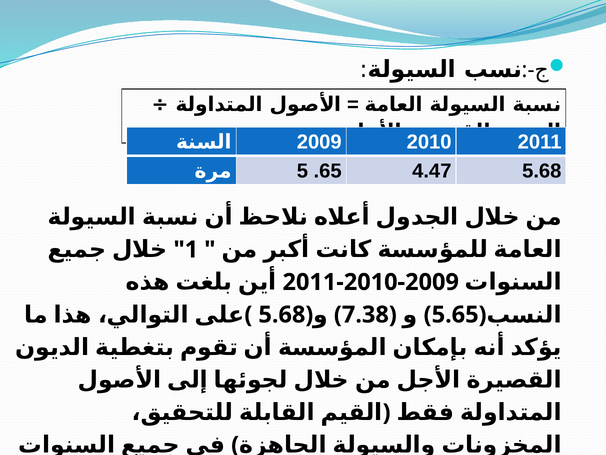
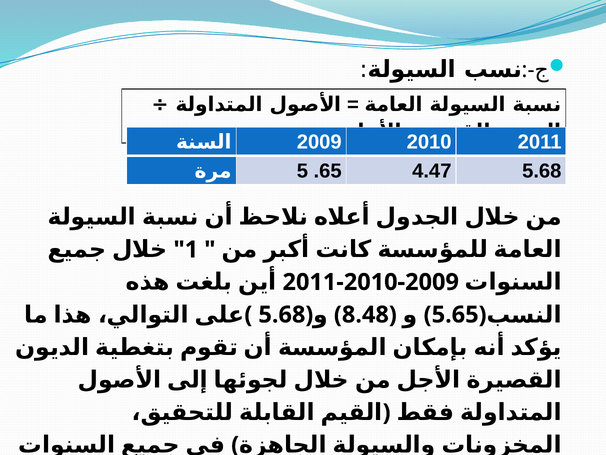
7.38: 7.38 -> 8.48
